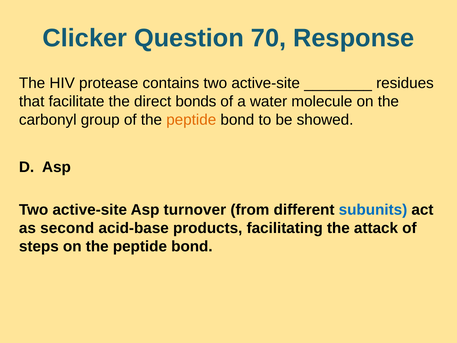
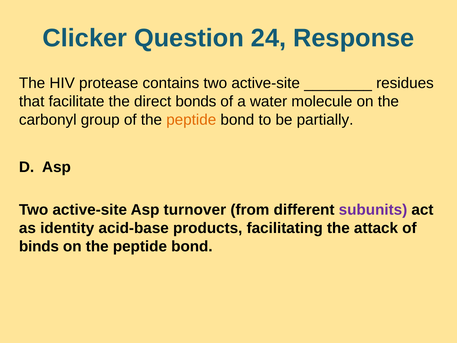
70: 70 -> 24
showed: showed -> partially
subunits colour: blue -> purple
second: second -> identity
steps: steps -> binds
